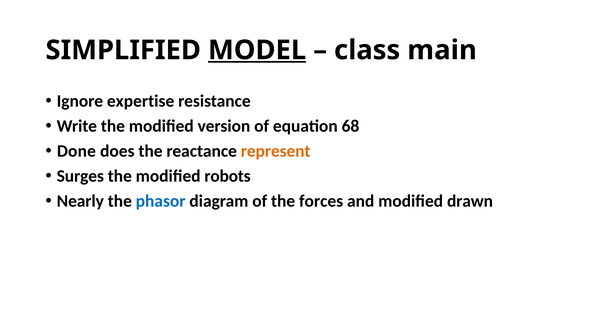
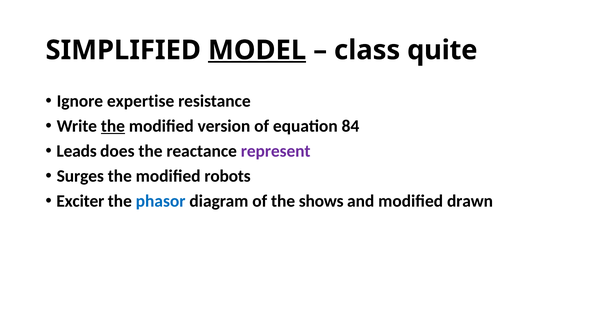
main: main -> quite
the at (113, 126) underline: none -> present
68: 68 -> 84
Done: Done -> Leads
represent colour: orange -> purple
Nearly: Nearly -> Exciter
forces: forces -> shows
